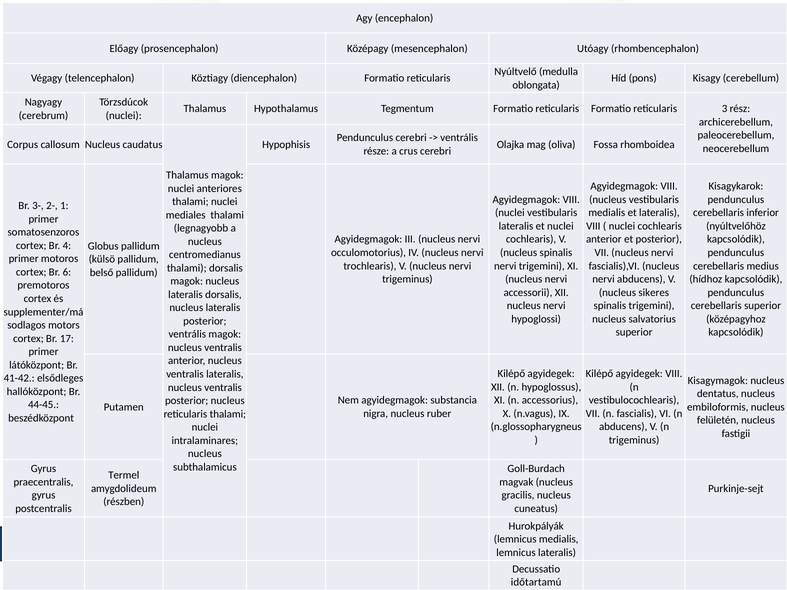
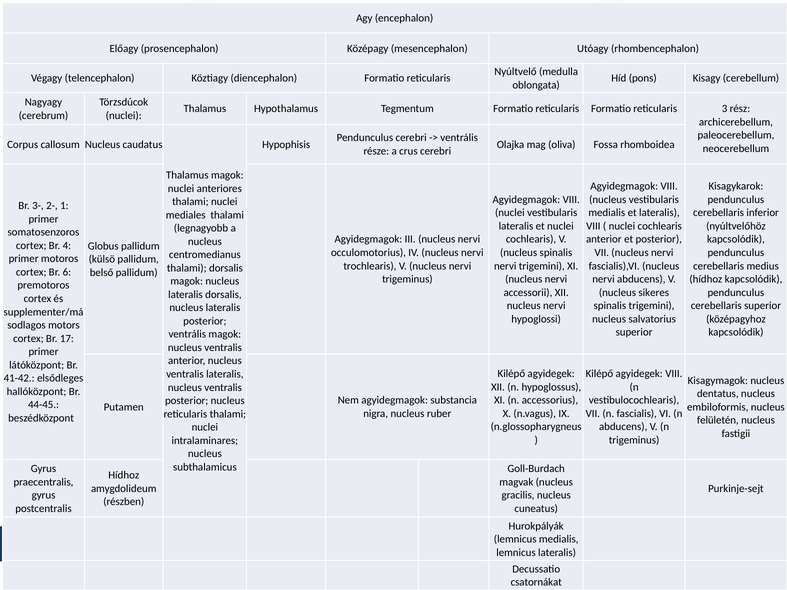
Termel at (124, 475): Termel -> Hídhoz
időtartamú: időtartamú -> csatornákat
